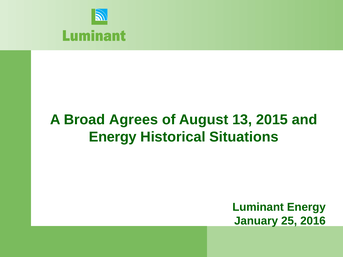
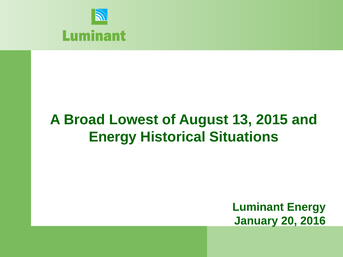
Agrees: Agrees -> Lowest
25: 25 -> 20
